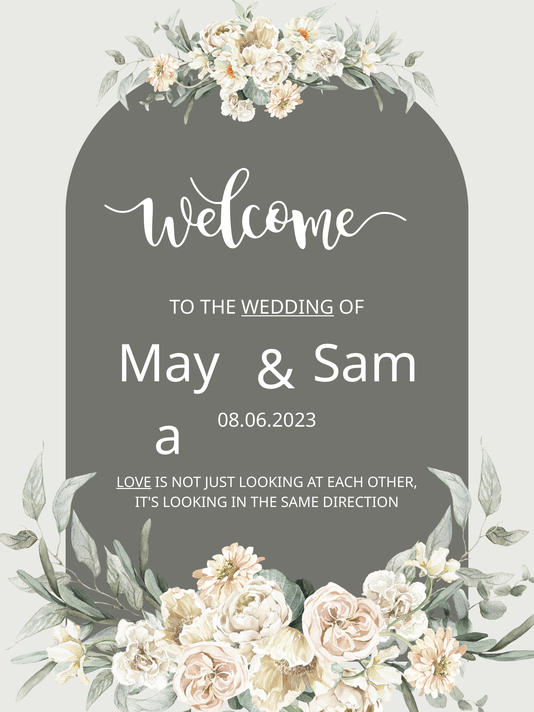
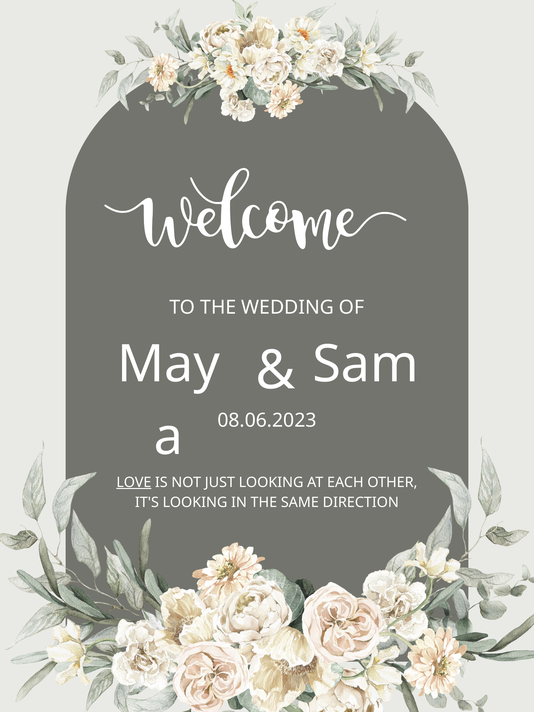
WEDDING underline: present -> none
